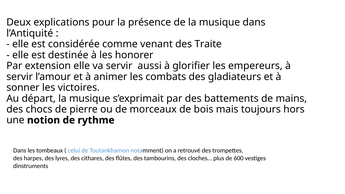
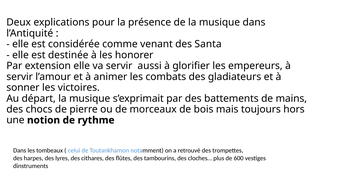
Traite: Traite -> Santa
